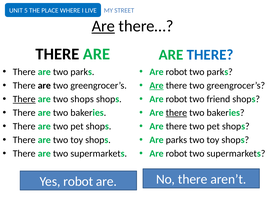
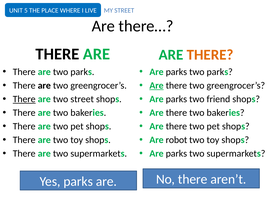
Are at (103, 26) underline: present -> none
THERE at (210, 55) colour: blue -> orange
robot at (176, 72): robot -> parks
two shops: shops -> street
robot at (176, 99): robot -> parks
there at (176, 113) underline: present -> none
Are parks: parks -> robot
robot at (176, 153): robot -> parks
Yes robot: robot -> parks
